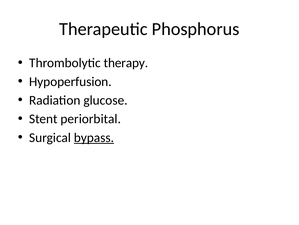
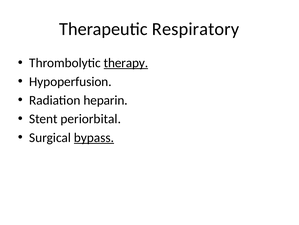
Phosphorus: Phosphorus -> Respiratory
therapy underline: none -> present
glucose: glucose -> heparin
